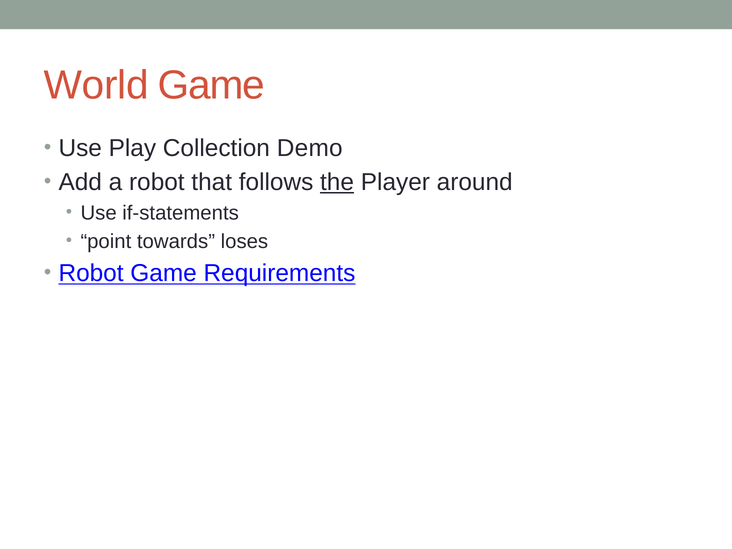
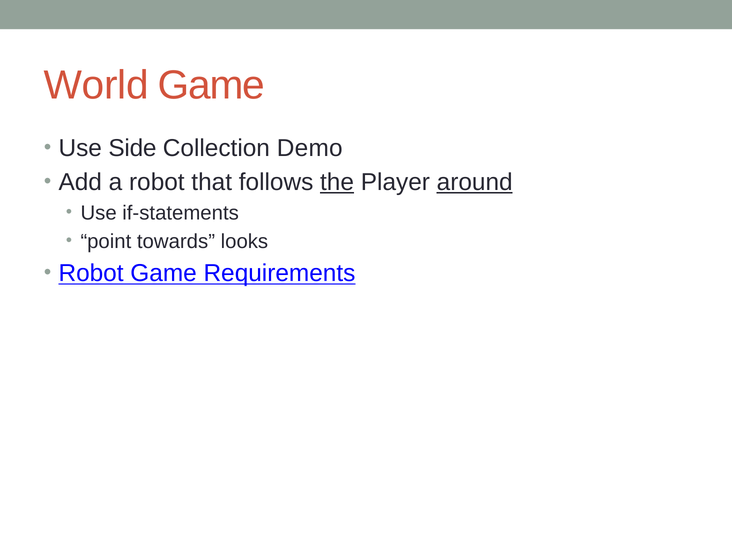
Play: Play -> Side
around underline: none -> present
loses: loses -> looks
